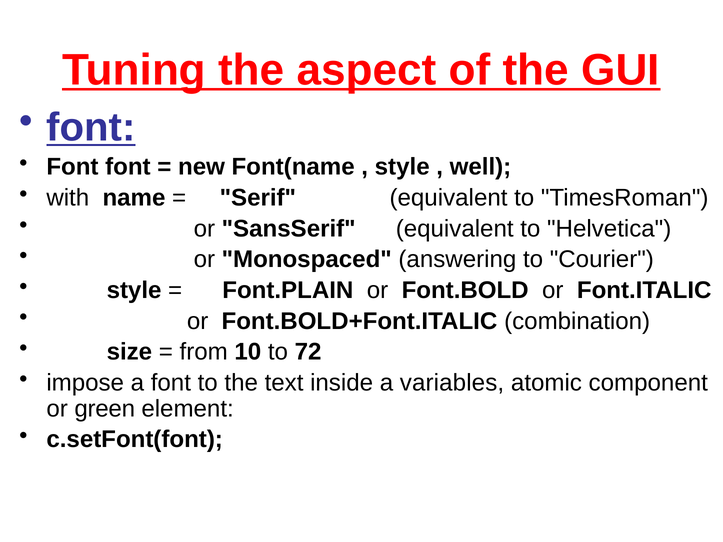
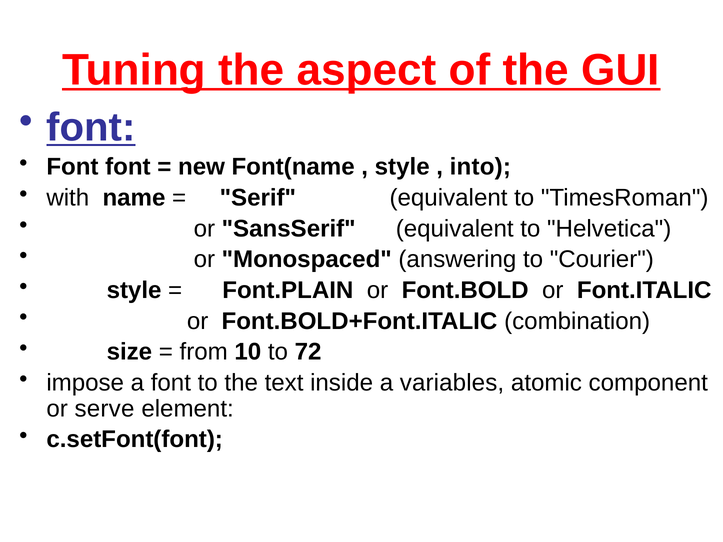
well: well -> into
green: green -> serve
